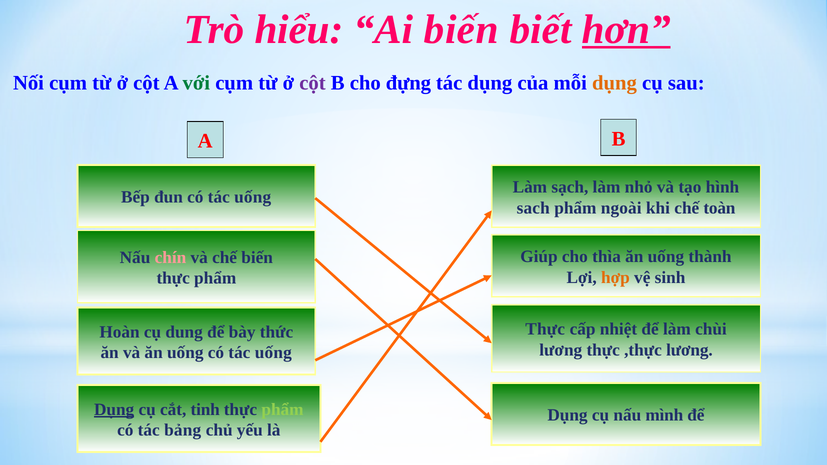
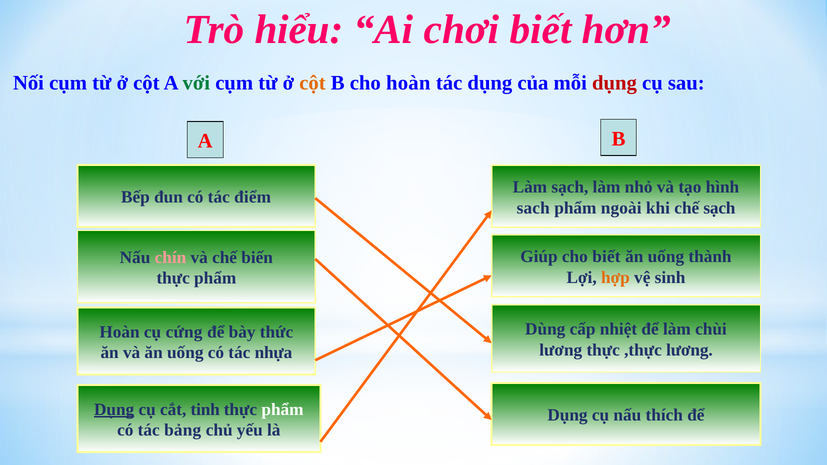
Ai biến: biến -> chơi
hơn underline: present -> none
cột at (312, 83) colour: purple -> orange
cho đựng: đựng -> hoàn
dụng at (614, 83) colour: orange -> red
đun có tác uống: uống -> điểm
chế toàn: toàn -> sạch
cho thìa: thìa -> biết
Thực at (545, 329): Thực -> Dùng
dung: dung -> cứng
uống có tác uống: uống -> nhựa
phẩm at (283, 410) colour: light green -> white
mình: mình -> thích
